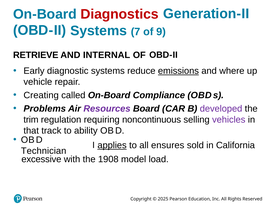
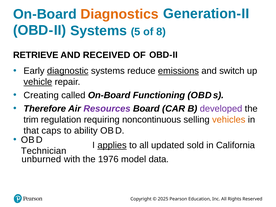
Diagnostics colour: red -> orange
7: 7 -> 5
9: 9 -> 8
INTERNAL: INTERNAL -> RECEIVED
diagnostic underline: none -> present
where: where -> switch
vehicle underline: none -> present
Compliance: Compliance -> Functioning
Problems: Problems -> Therefore
vehicles colour: purple -> orange
track: track -> caps
ensures: ensures -> updated
excessive: excessive -> unburned
1908: 1908 -> 1976
load: load -> data
